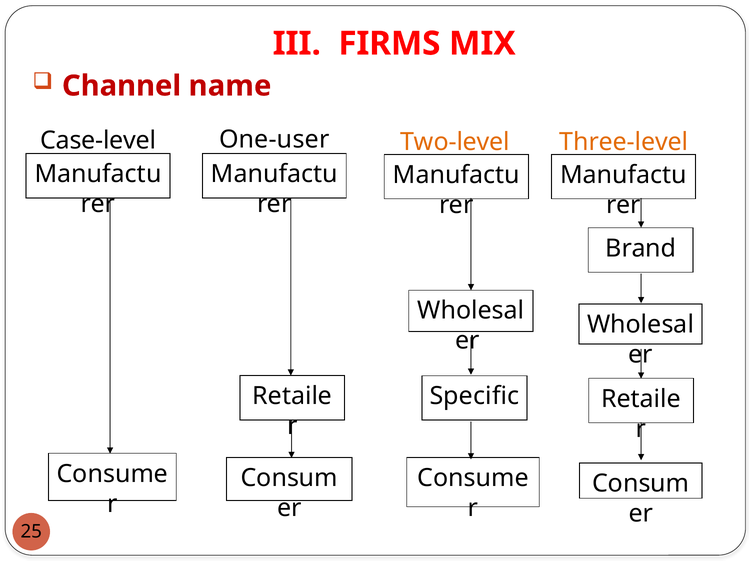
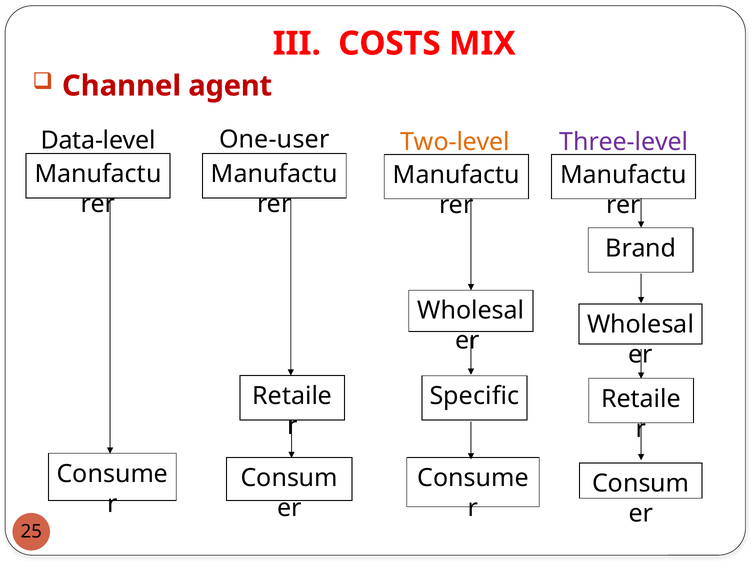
FIRMS: FIRMS -> COSTS
name: name -> agent
Case-level: Case-level -> Data-level
Three-level colour: orange -> purple
